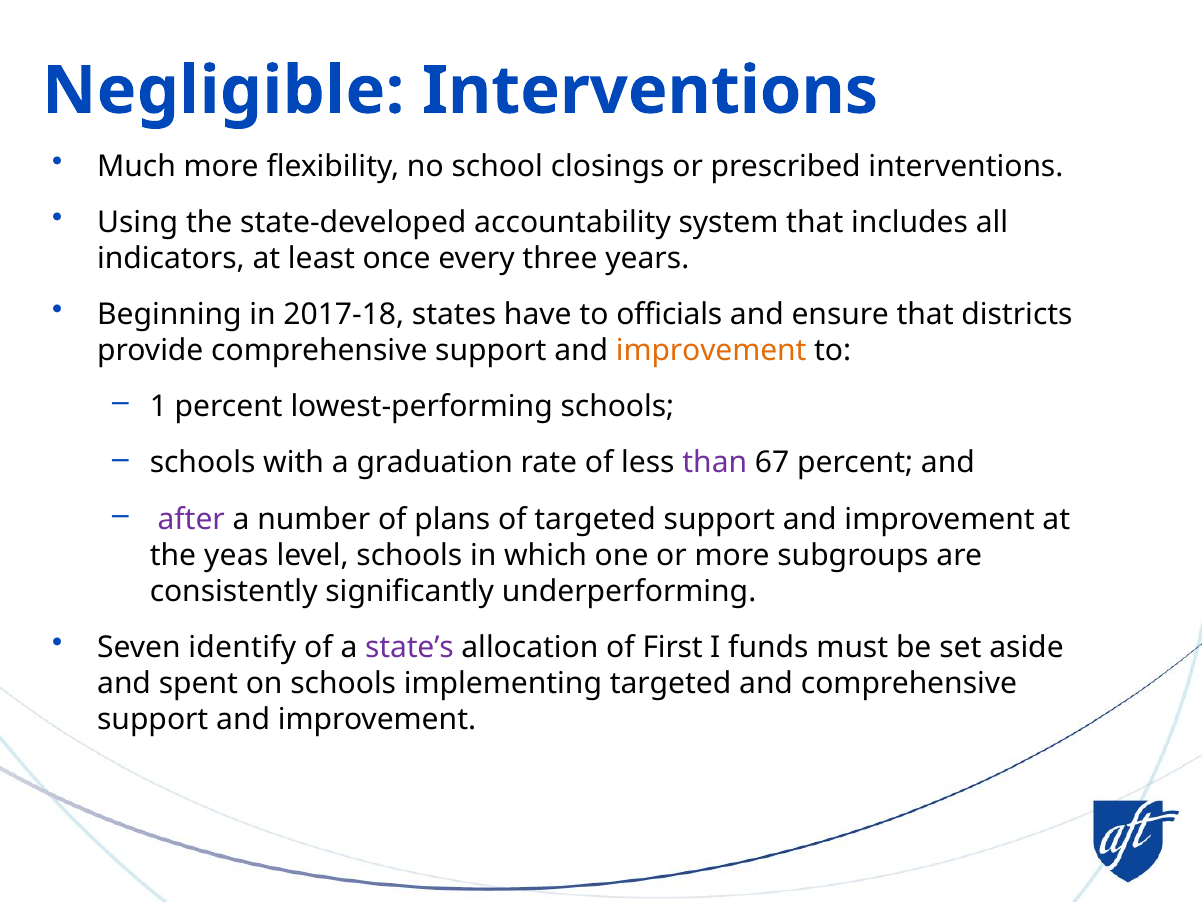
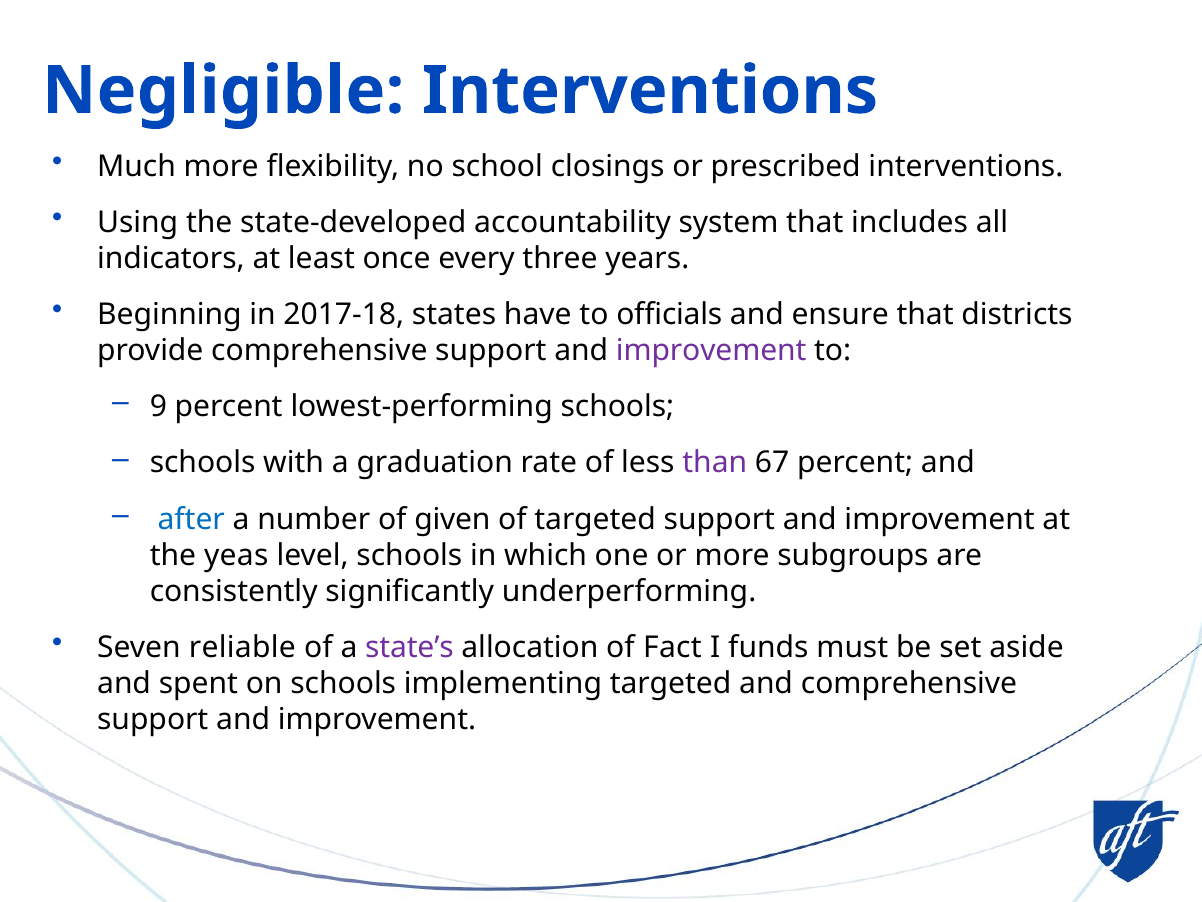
improvement at (711, 351) colour: orange -> purple
1: 1 -> 9
after colour: purple -> blue
plans: plans -> given
identify: identify -> reliable
First: First -> Fact
